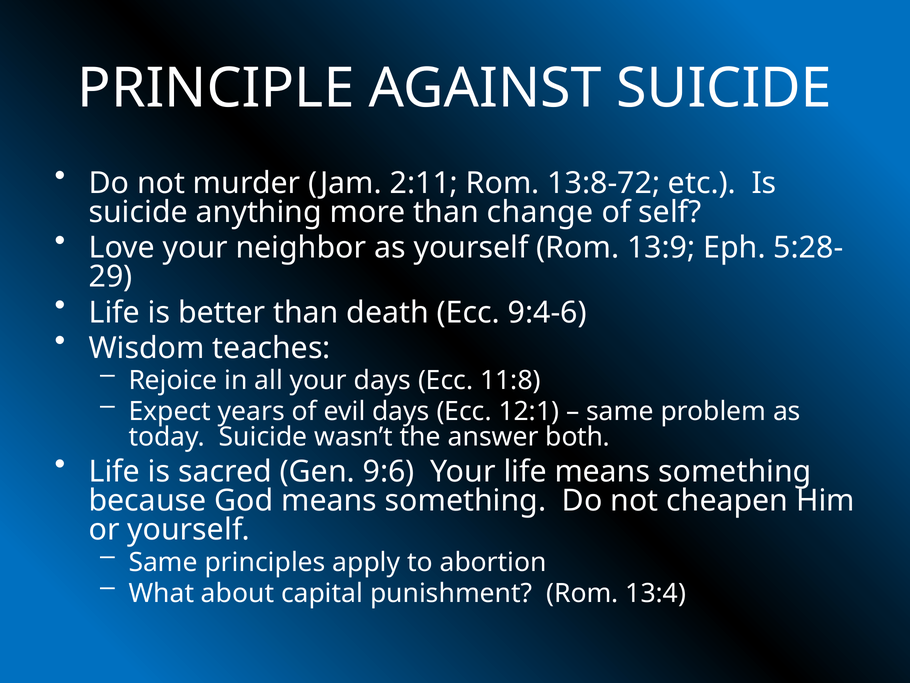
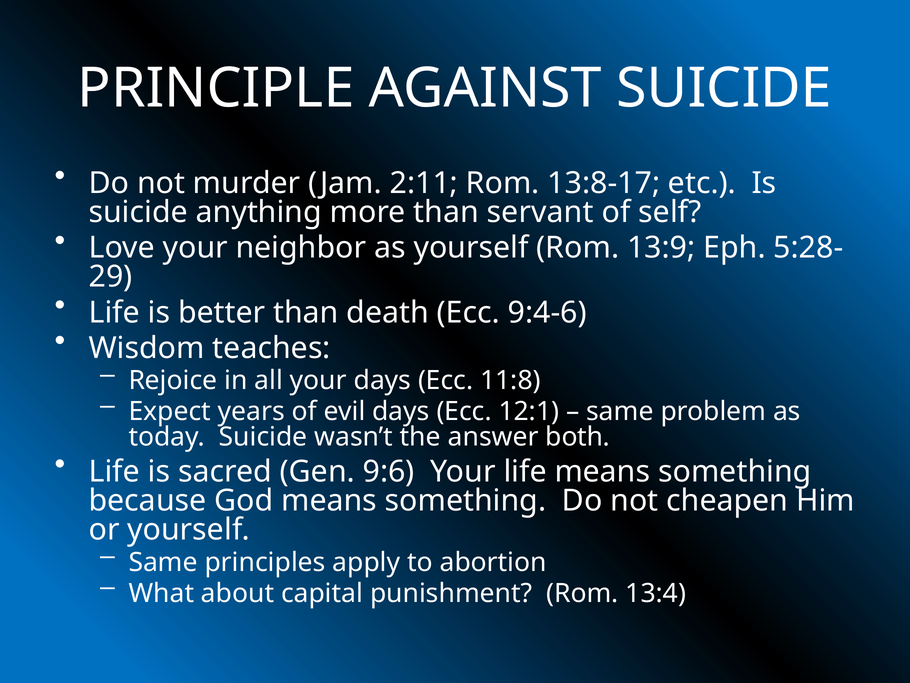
13:8-72: 13:8-72 -> 13:8-17
change: change -> servant
